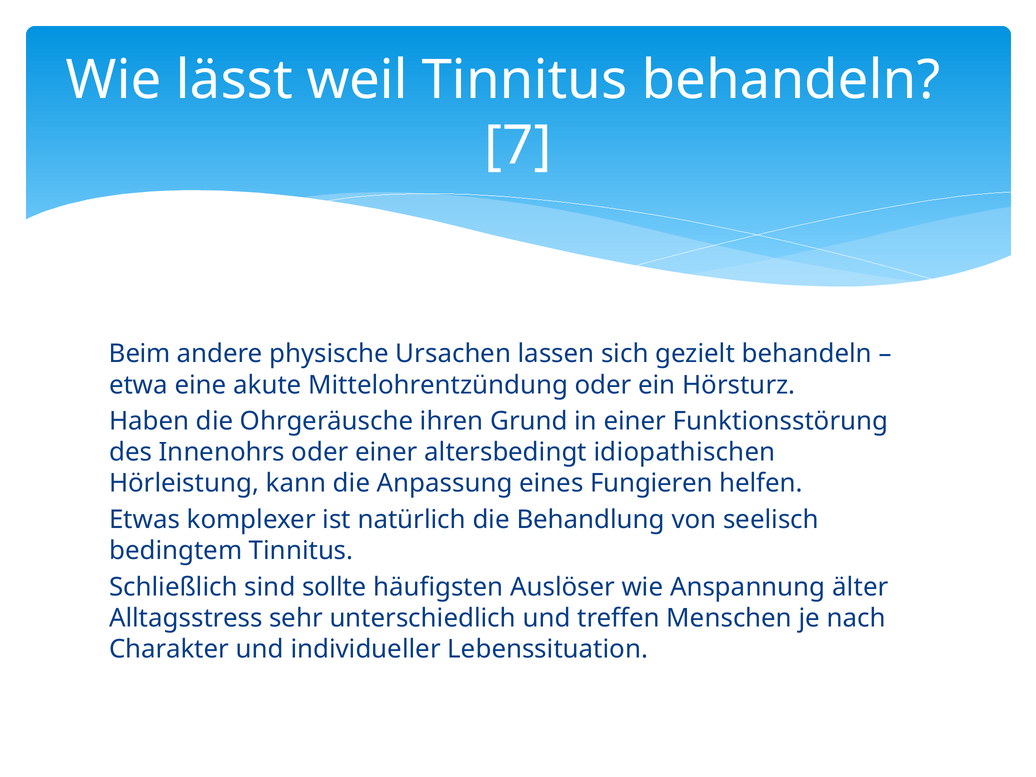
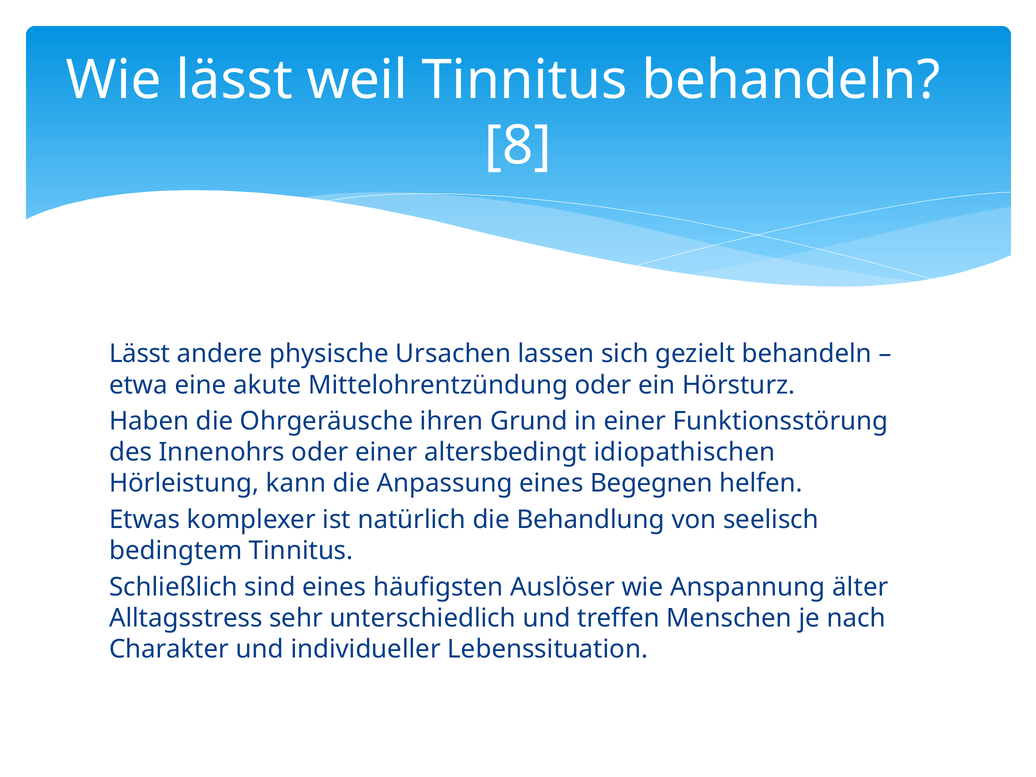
7: 7 -> 8
Beim at (140, 354): Beim -> Lässt
Fungieren: Fungieren -> Begegnen
sind sollte: sollte -> eines
